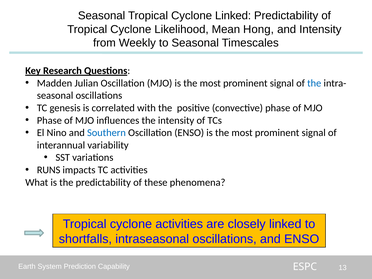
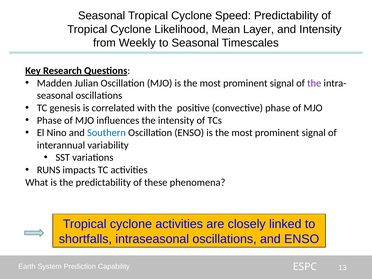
Cyclone Linked: Linked -> Speed
Hong: Hong -> Layer
the at (314, 83) colour: blue -> purple
